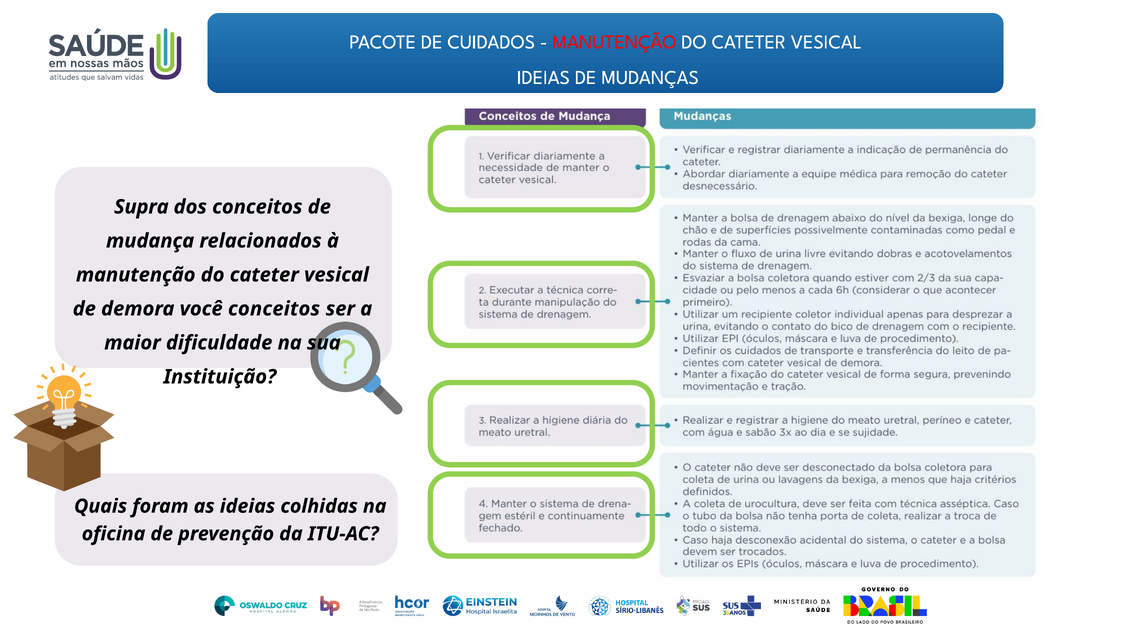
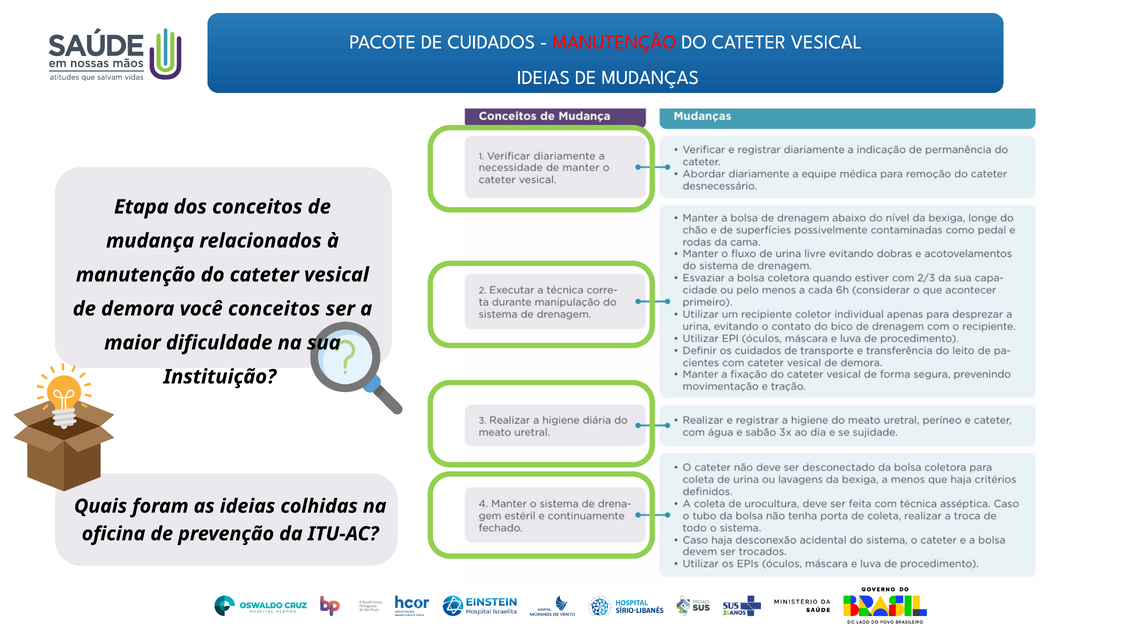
Supra: Supra -> Etapa
